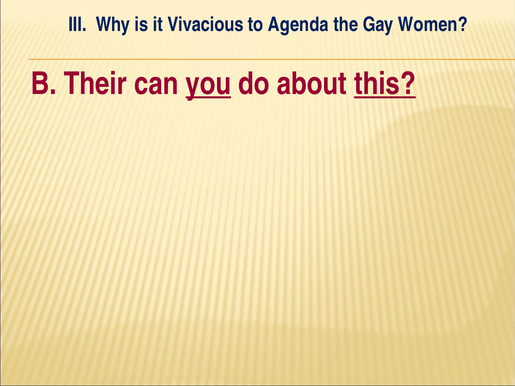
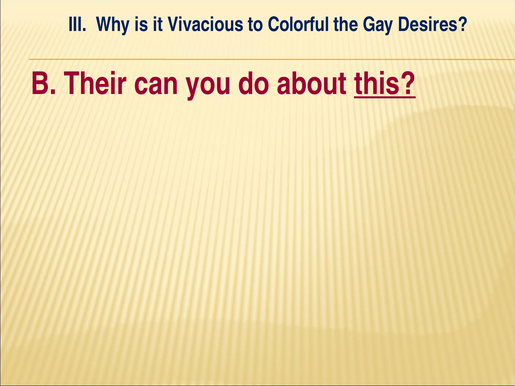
Agenda: Agenda -> Colorful
Women: Women -> Desires
you underline: present -> none
